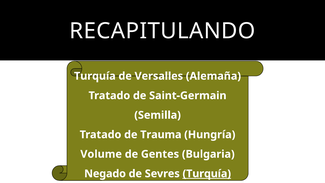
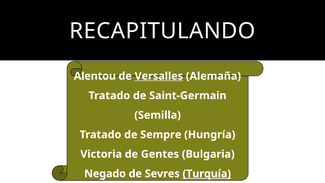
Turquía at (95, 76): Turquía -> Alentou
Versalles underline: none -> present
Trauma: Trauma -> Sempre
Volume: Volume -> Victoria
